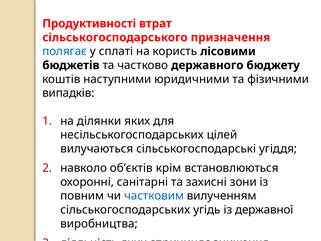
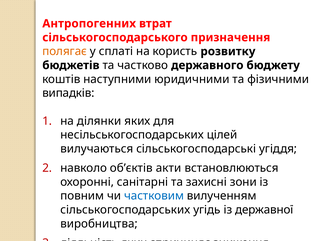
Продуктивності at (89, 24): Продуктивності -> Антропогенних
полягає colour: blue -> orange
лісовими: лісовими -> розвитку
крім: крім -> акти
